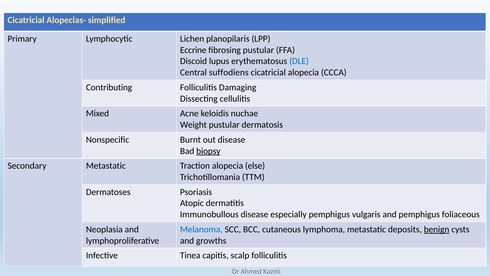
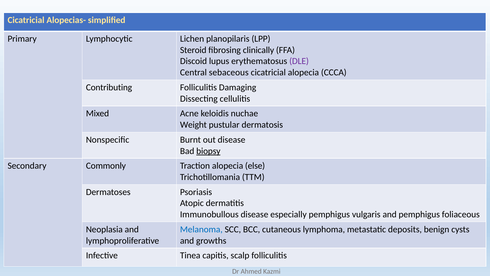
Eccrine: Eccrine -> Steroid
fibrosing pustular: pustular -> clinically
DLE colour: blue -> purple
suffodiens: suffodiens -> sebaceous
Secondary Metastatic: Metastatic -> Commonly
benign underline: present -> none
